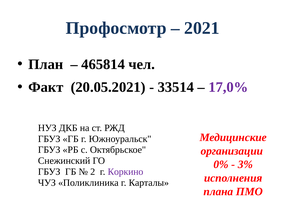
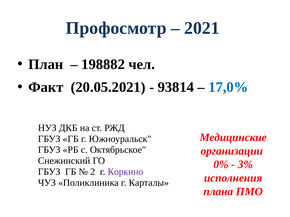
465814: 465814 -> 198882
33514: 33514 -> 93814
17,0% colour: purple -> blue
